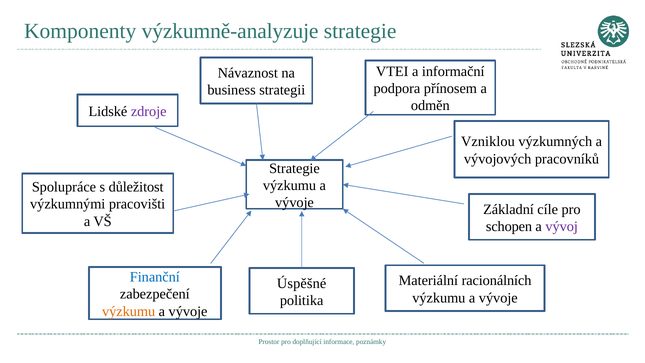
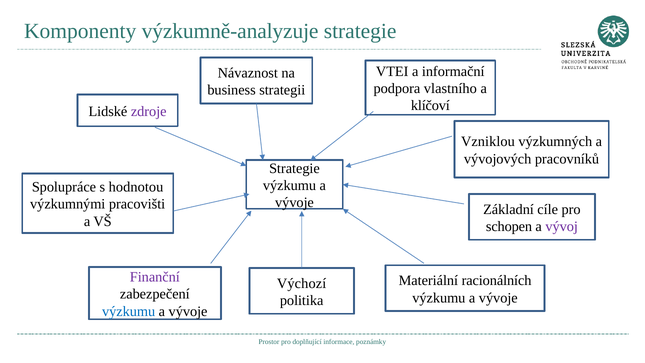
přínosem: přínosem -> vlastního
odměn: odměn -> klíčoví
důležitost: důležitost -> hodnotou
Finanční colour: blue -> purple
Úspěšné: Úspěšné -> Výchozí
výzkumu at (129, 311) colour: orange -> blue
